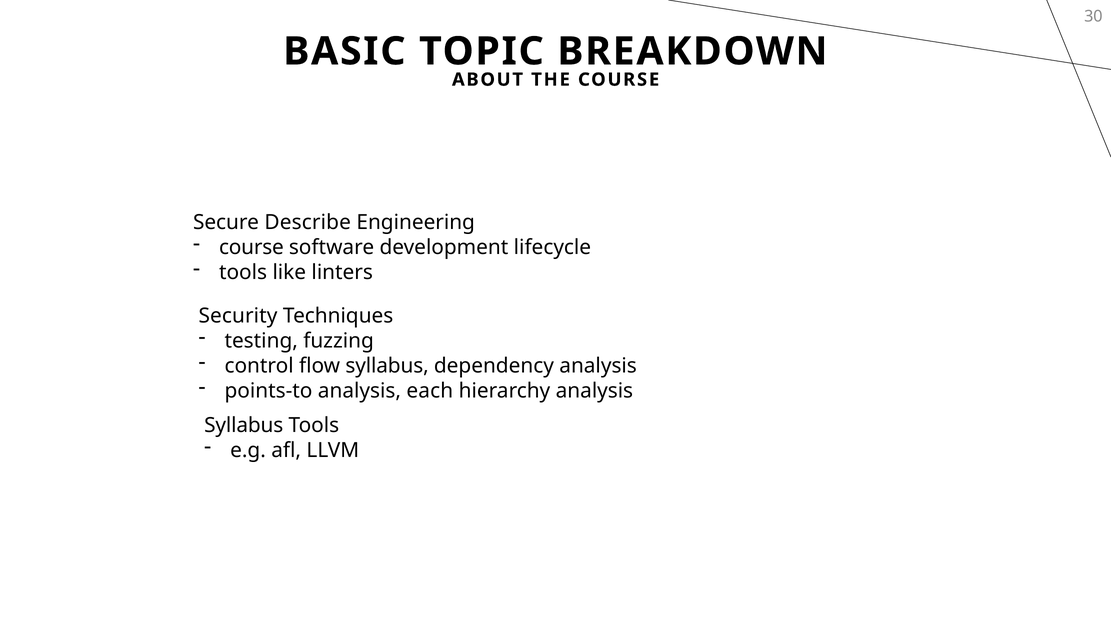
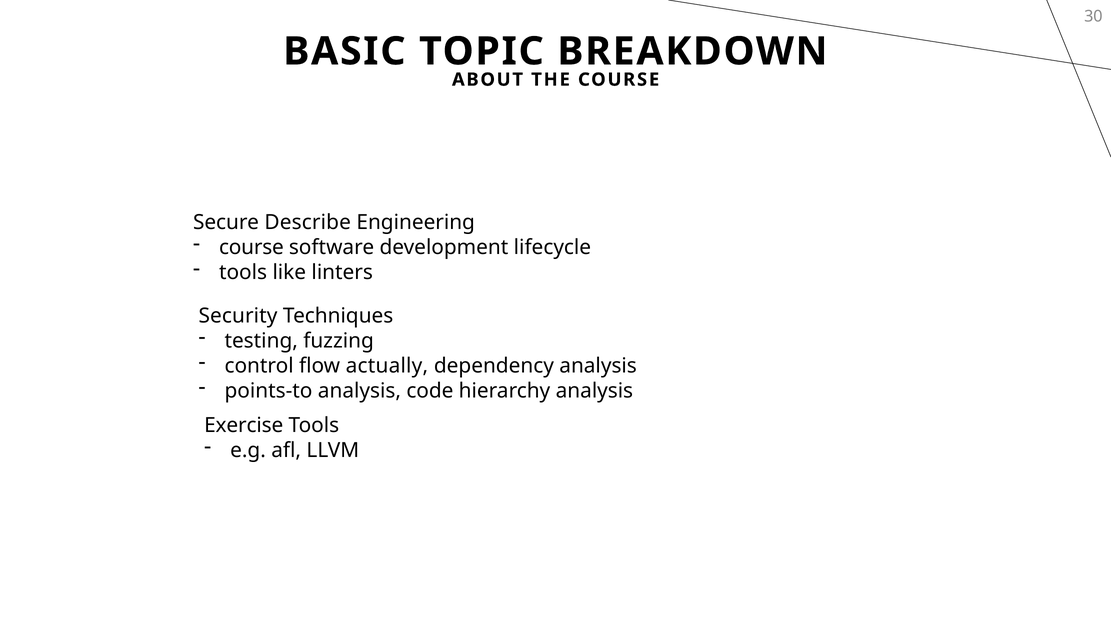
flow syllabus: syllabus -> actually
each: each -> code
Syllabus at (244, 425): Syllabus -> Exercise
